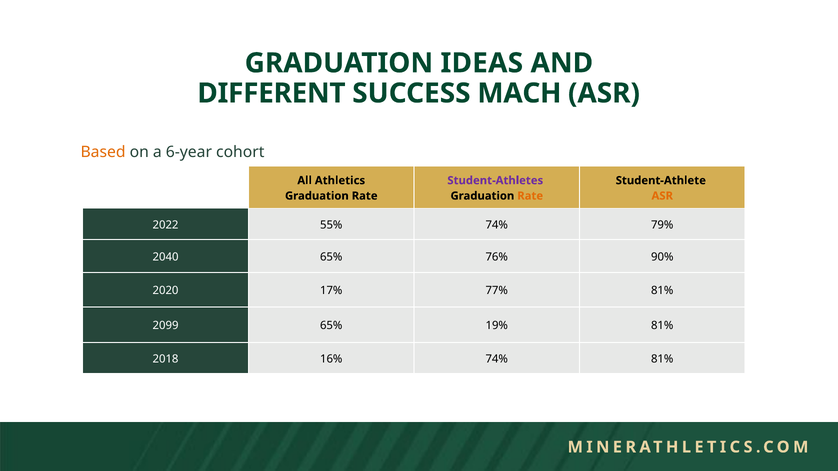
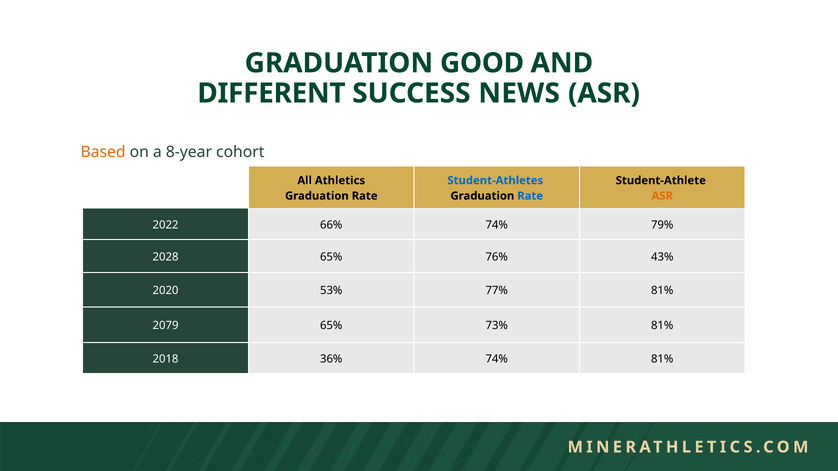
IDEAS: IDEAS -> GOOD
MACH: MACH -> NEWS
6-year: 6-year -> 8-year
Student-Athletes colour: purple -> blue
Rate at (530, 196) colour: orange -> blue
55%: 55% -> 66%
2040: 2040 -> 2028
90%: 90% -> 43%
17%: 17% -> 53%
2099: 2099 -> 2079
19%: 19% -> 73%
16%: 16% -> 36%
